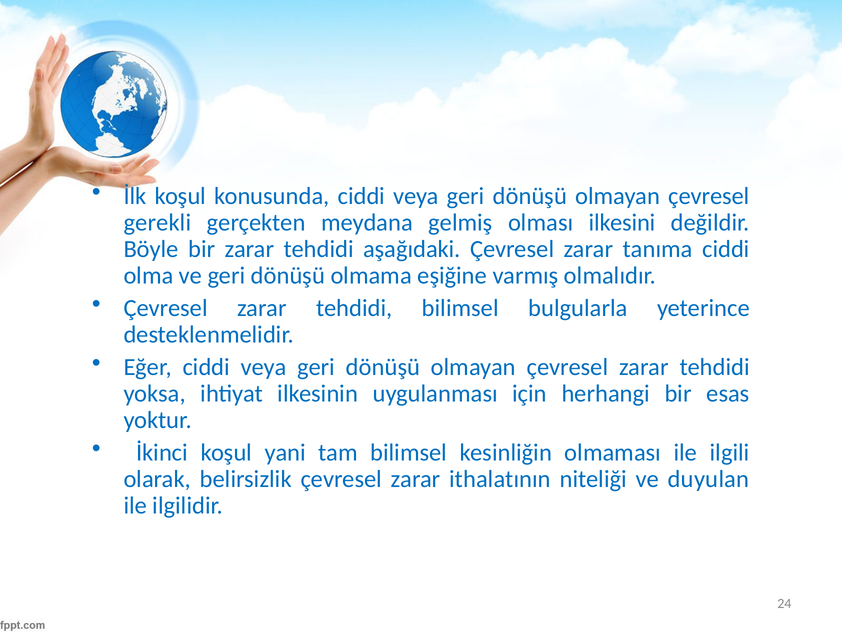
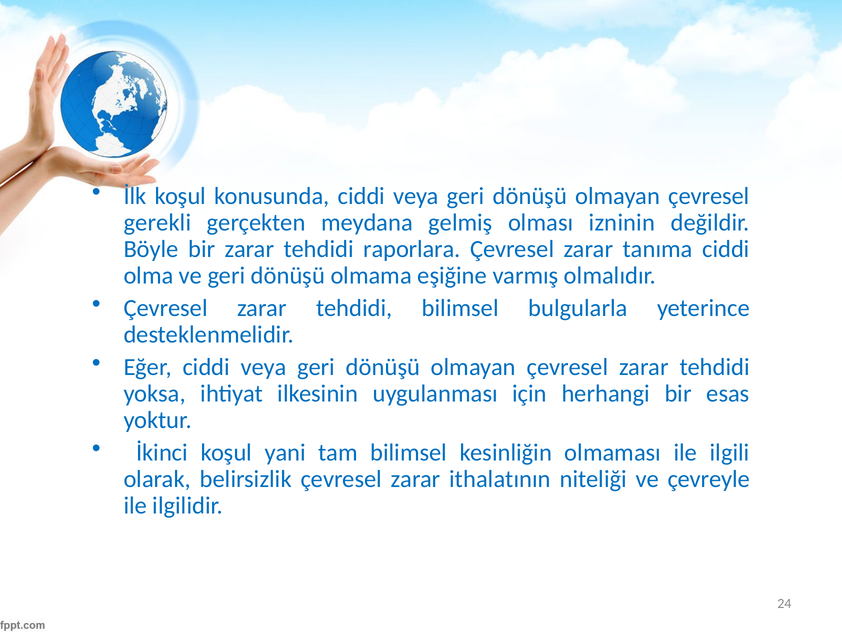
ilkesini: ilkesini -> izninin
aşağıdaki: aşağıdaki -> raporlara
duyulan: duyulan -> çevreyle
